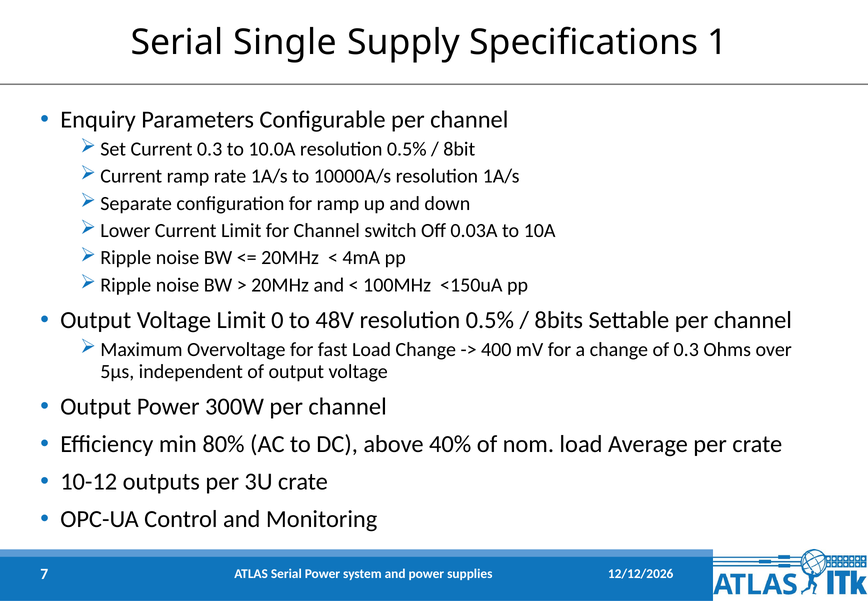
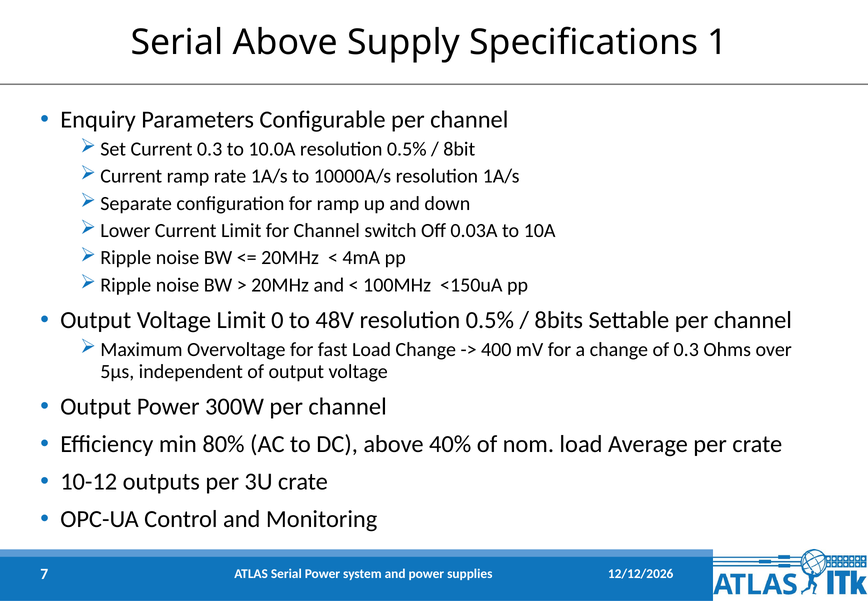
Serial Single: Single -> Above
